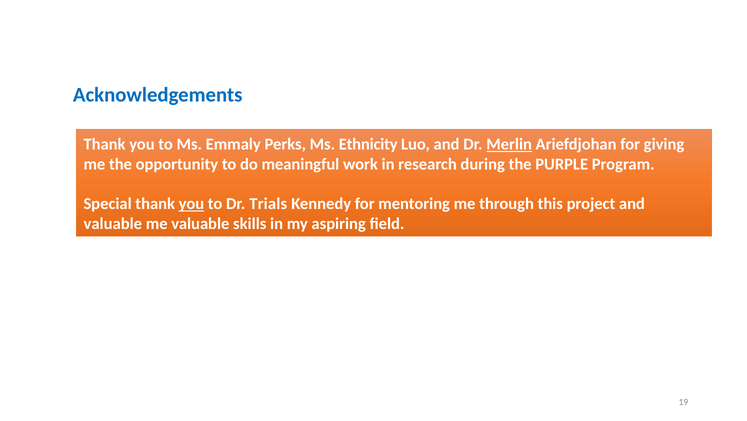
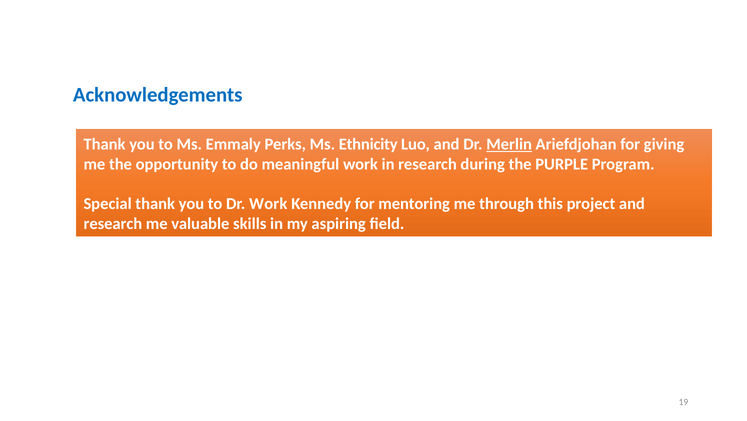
you at (191, 204) underline: present -> none
Dr Trials: Trials -> Work
valuable at (113, 224): valuable -> research
